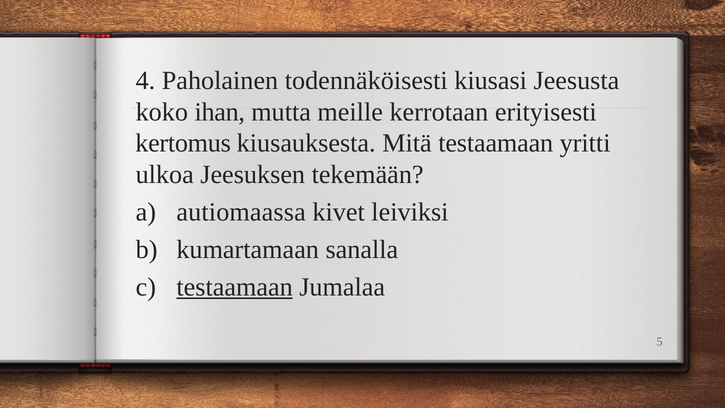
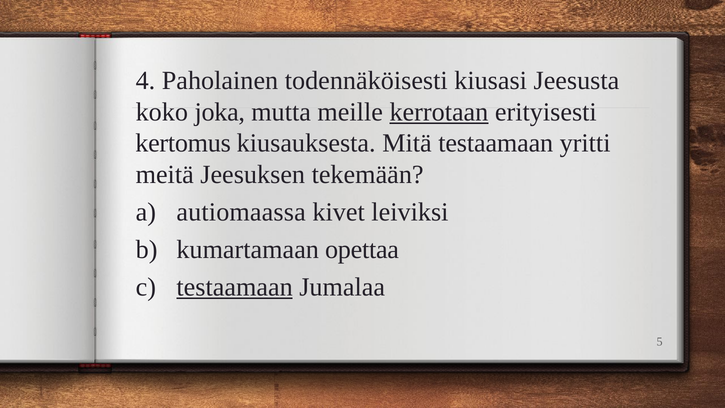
ihan: ihan -> joka
kerrotaan underline: none -> present
ulkoa: ulkoa -> meitä
sanalla: sanalla -> opettaa
